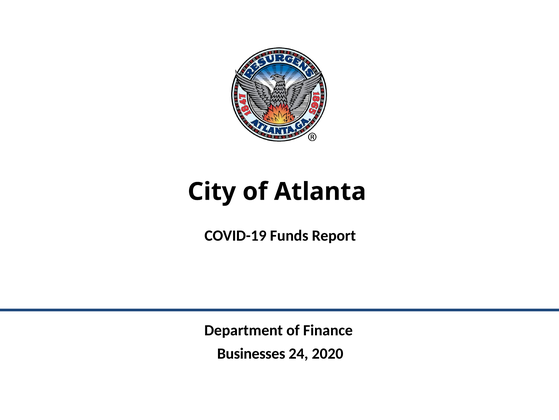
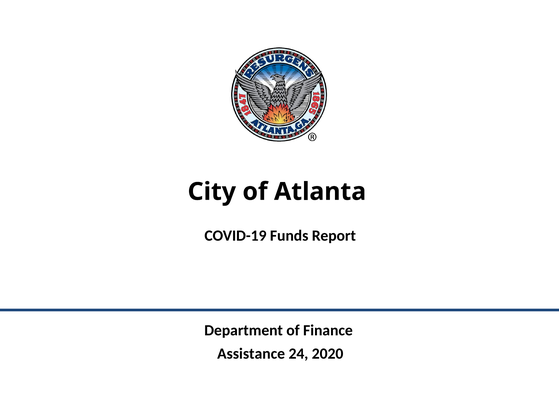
Businesses: Businesses -> Assistance
